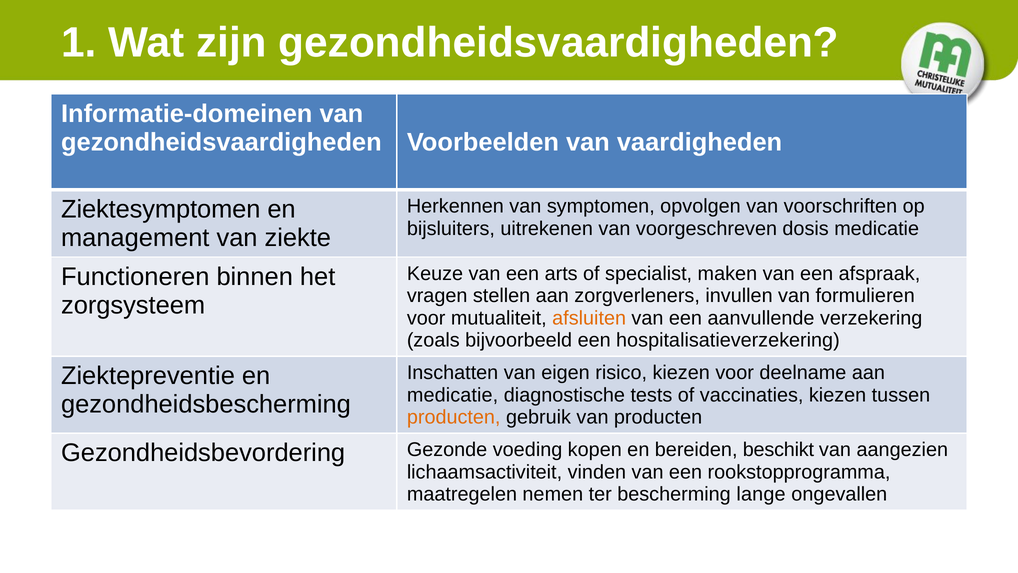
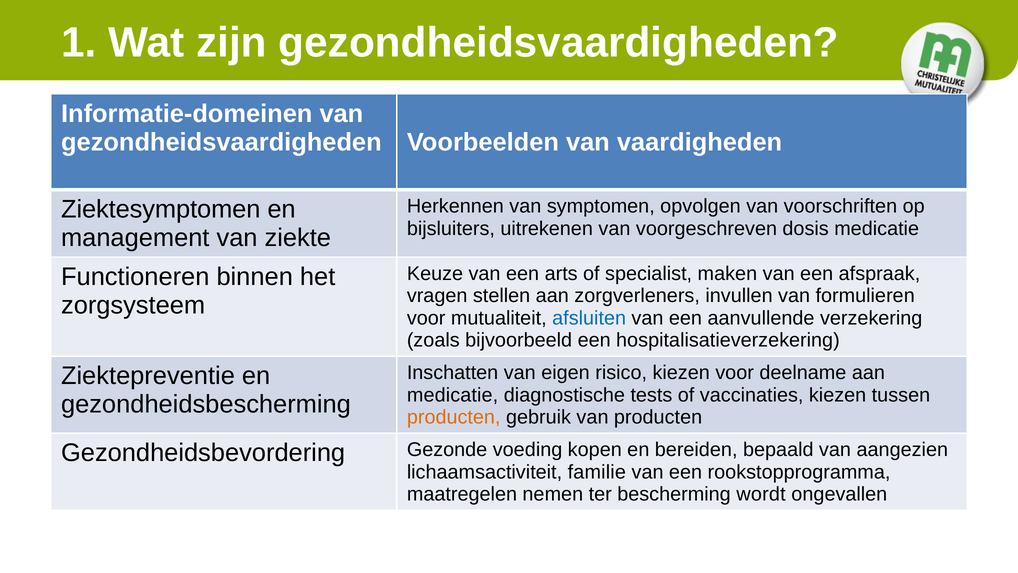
afsluiten colour: orange -> blue
beschikt: beschikt -> bepaald
vinden: vinden -> familie
lange: lange -> wordt
